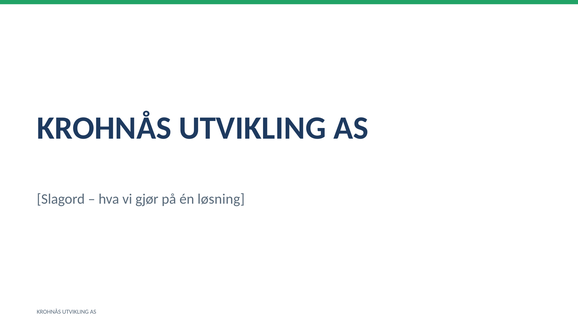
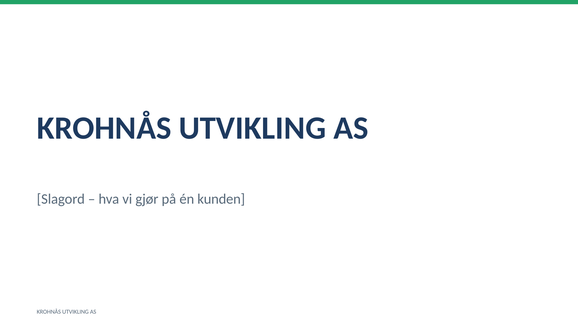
løsning: løsning -> kunden
